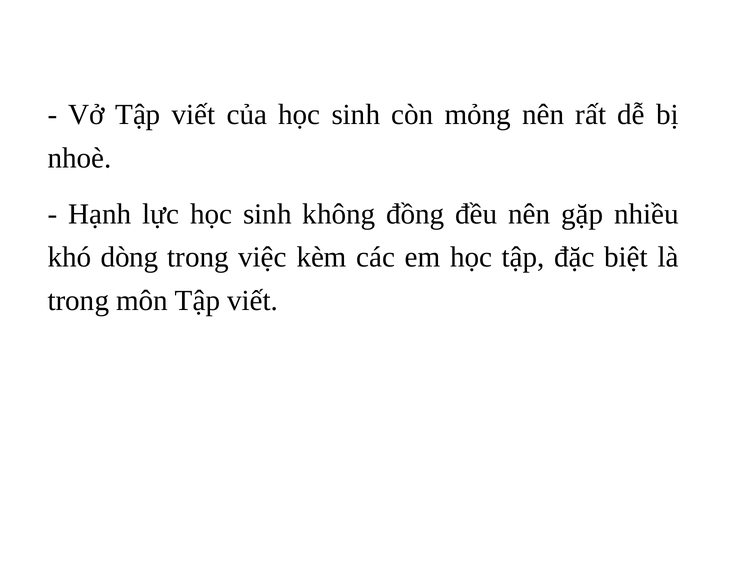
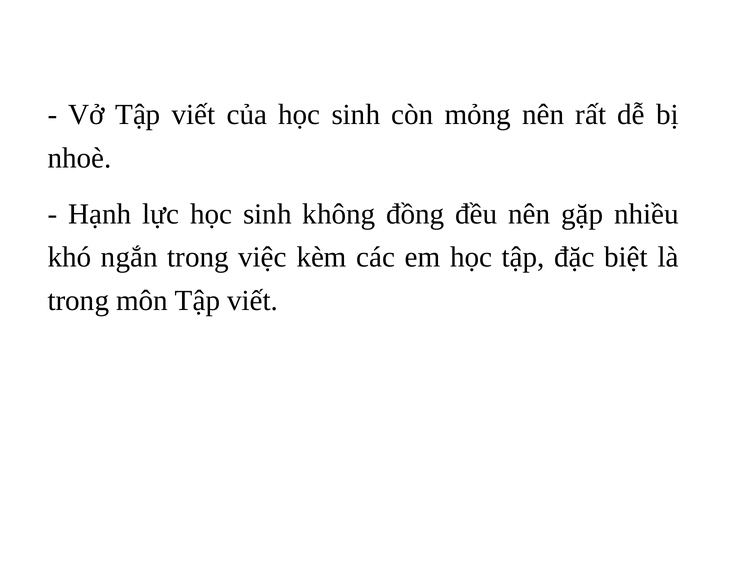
dòng: dòng -> ngắn
